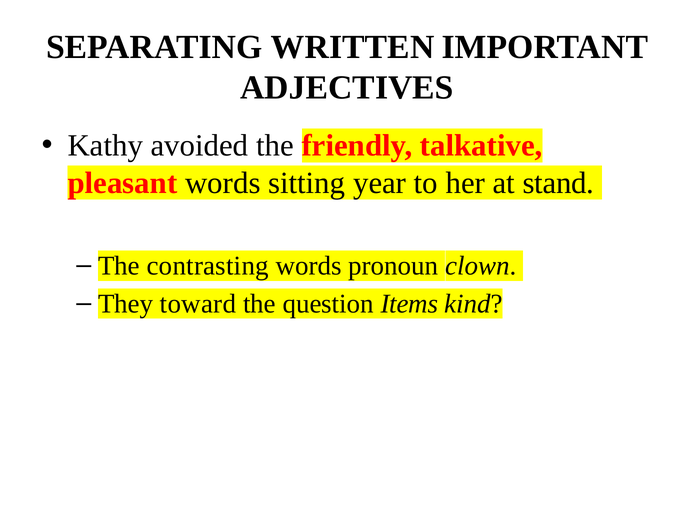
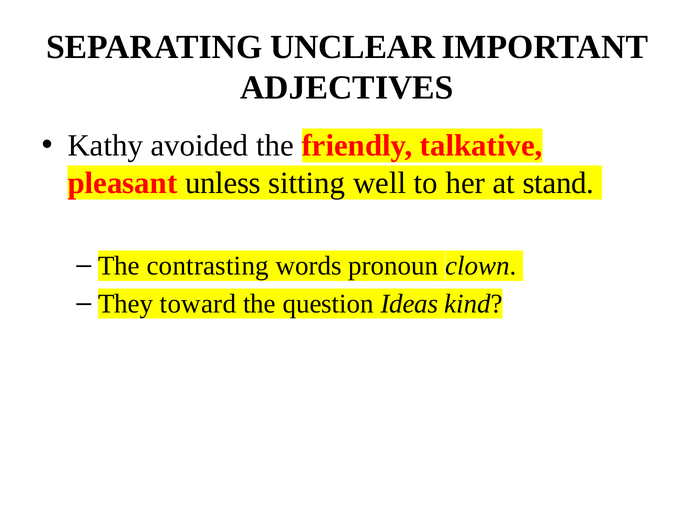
WRITTEN: WRITTEN -> UNCLEAR
pleasant words: words -> unless
year: year -> well
Items: Items -> Ideas
